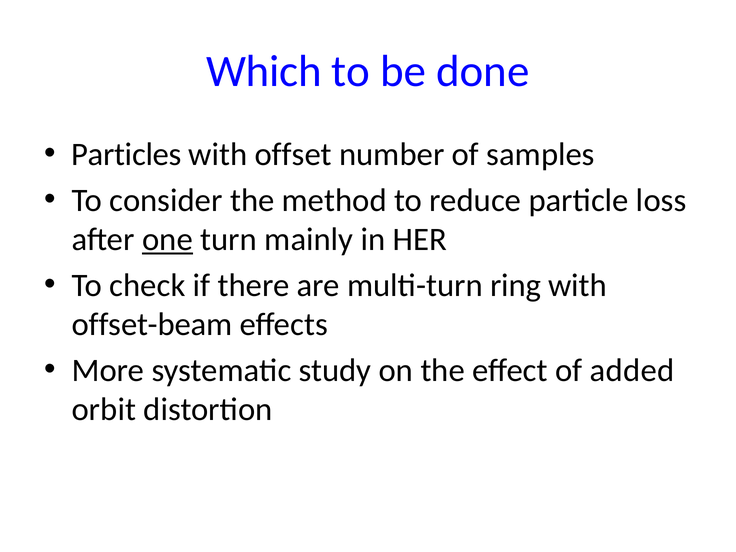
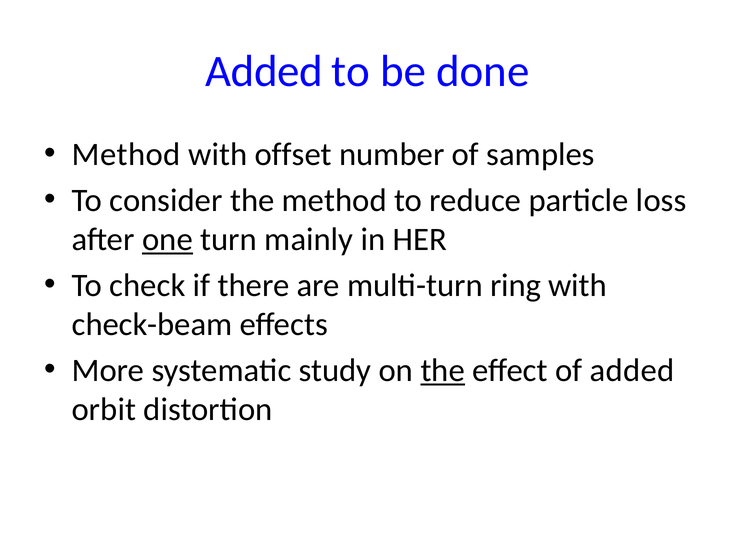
Which at (264, 71): Which -> Added
Particles at (126, 154): Particles -> Method
offset-beam: offset-beam -> check-beam
the at (443, 370) underline: none -> present
